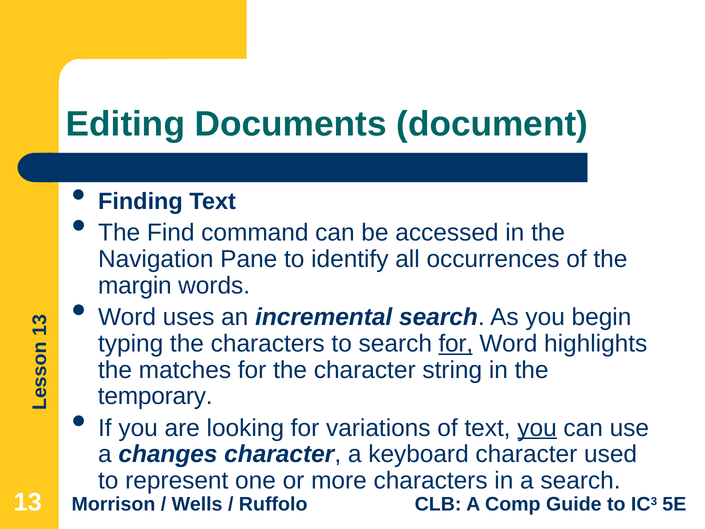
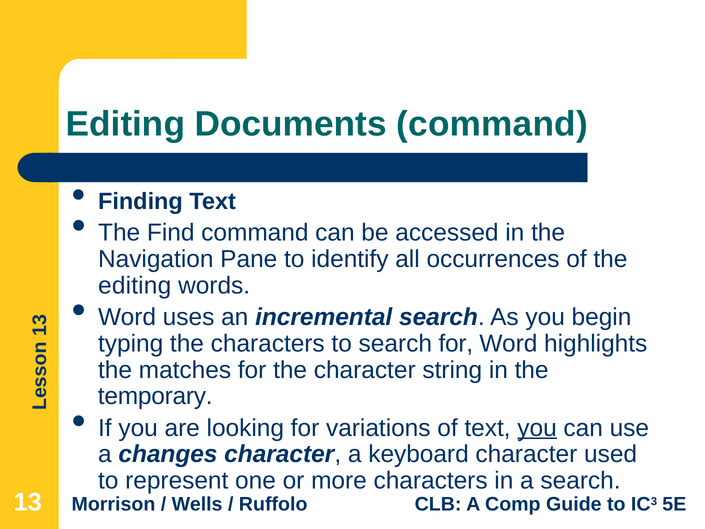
Documents document: document -> command
margin at (135, 285): margin -> editing
for at (456, 343) underline: present -> none
